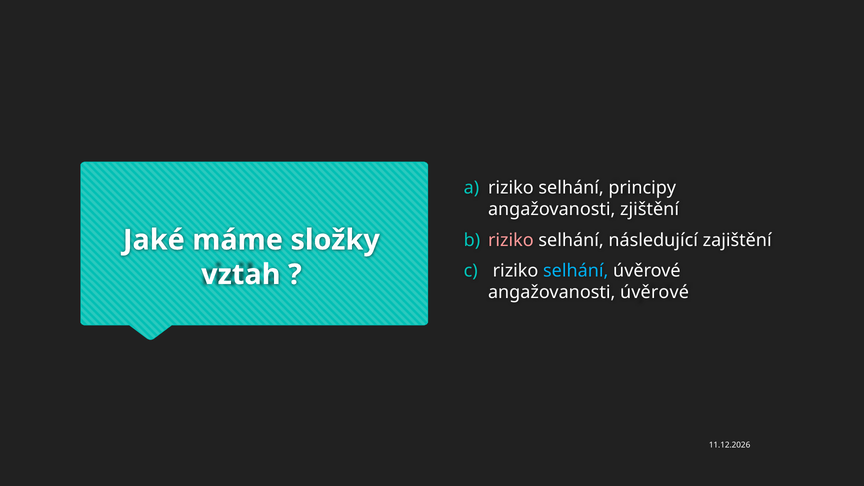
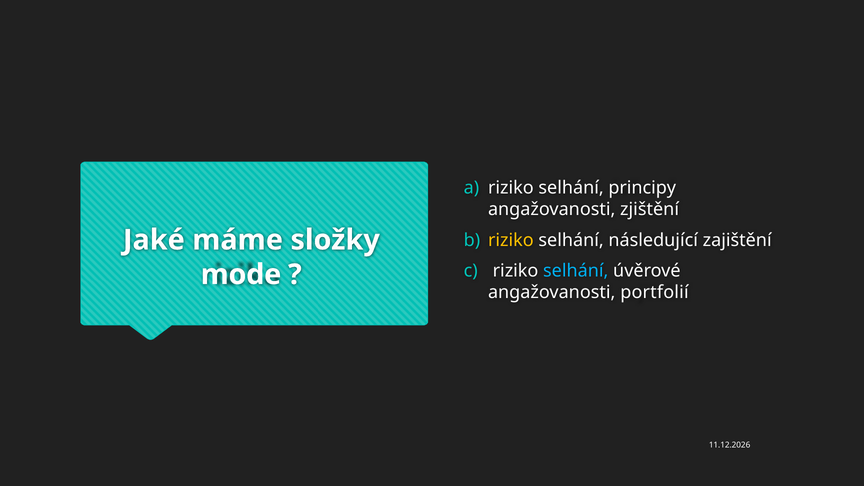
riziko at (511, 240) colour: pink -> yellow
vztah: vztah -> mode
angažovanosti úvěrové: úvěrové -> portfolií
